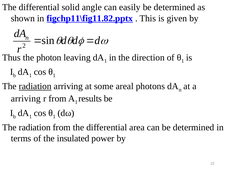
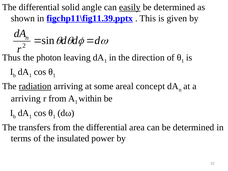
easily underline: none -> present
figchp11\fig11.82.pptx: figchp11\fig11.82.pptx -> figchp11\fig11.39.pptx
photons: photons -> concept
results: results -> within
radiation at (35, 127): radiation -> transfers
